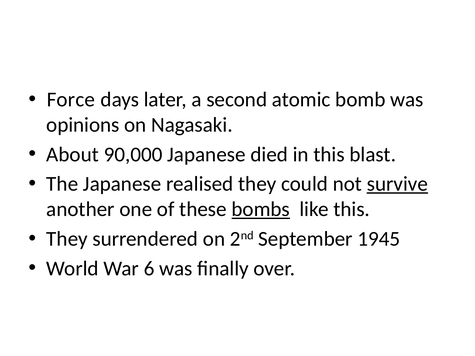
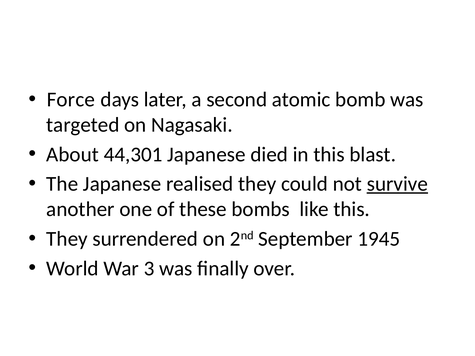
opinions: opinions -> targeted
90,000: 90,000 -> 44,301
bombs underline: present -> none
6: 6 -> 3
